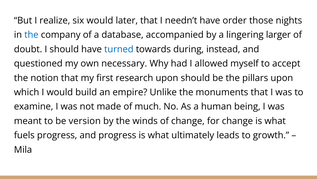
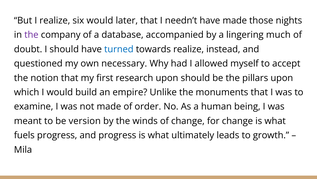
have order: order -> made
the at (31, 35) colour: blue -> purple
larger: larger -> much
towards during: during -> realize
much: much -> order
